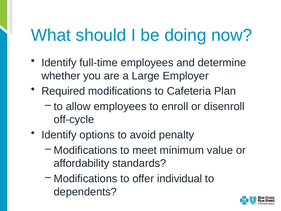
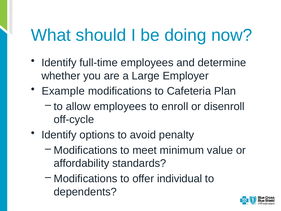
Required: Required -> Example
